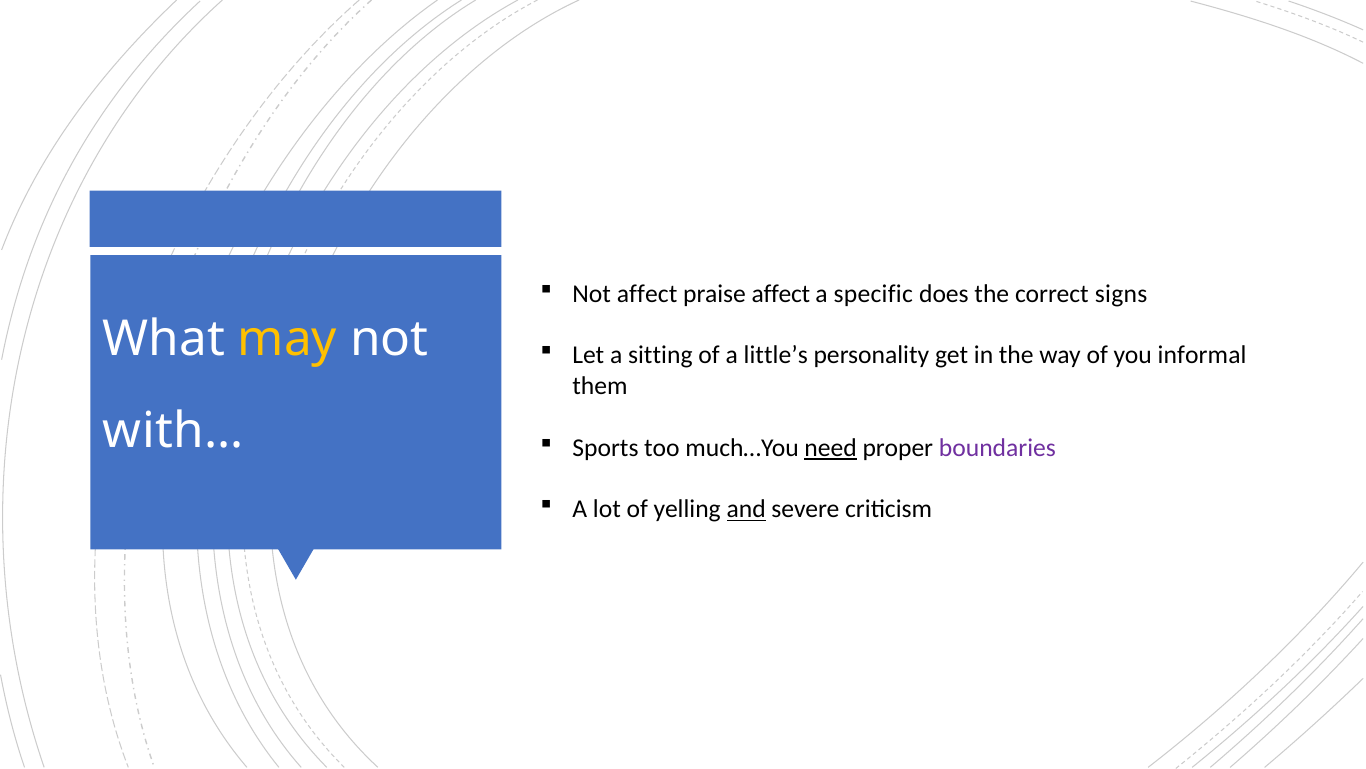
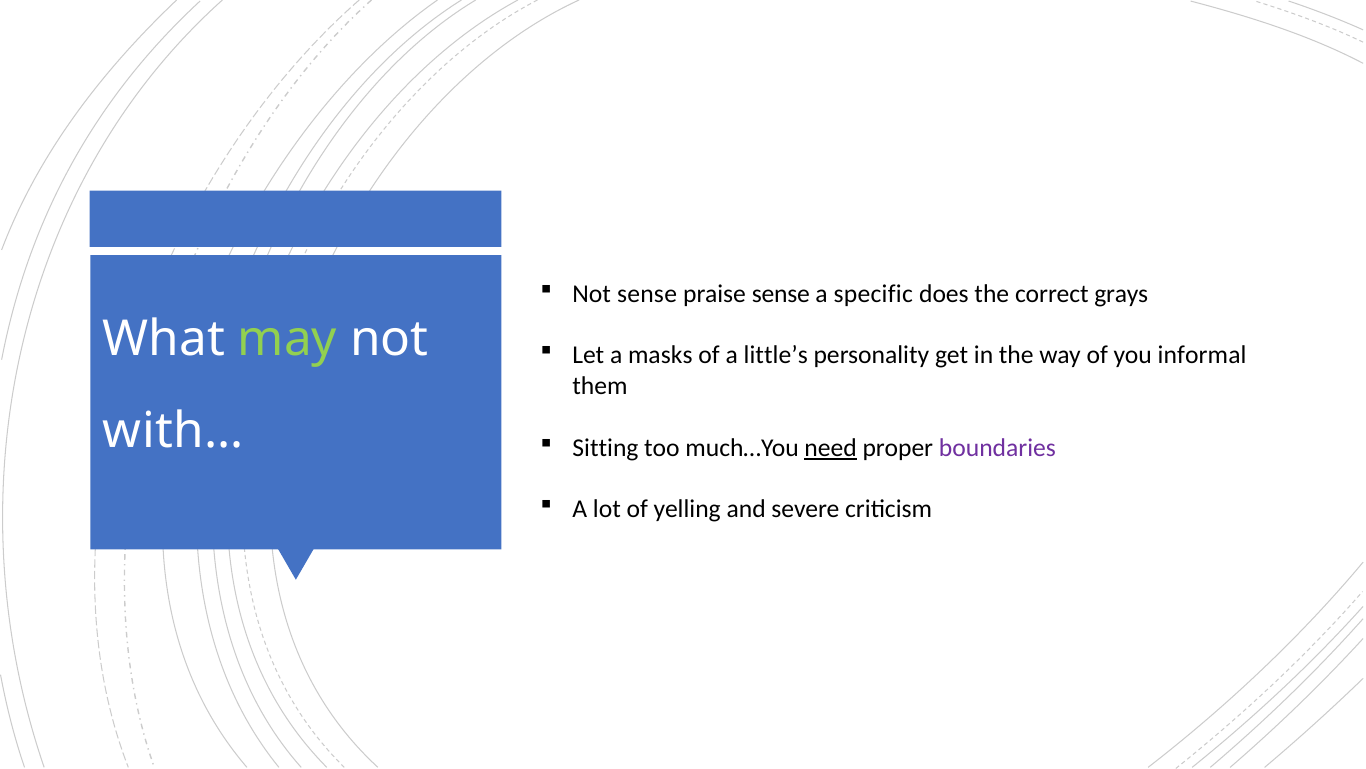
Not affect: affect -> sense
praise affect: affect -> sense
signs: signs -> grays
may colour: yellow -> light green
sitting: sitting -> masks
Sports: Sports -> Sitting
and underline: present -> none
